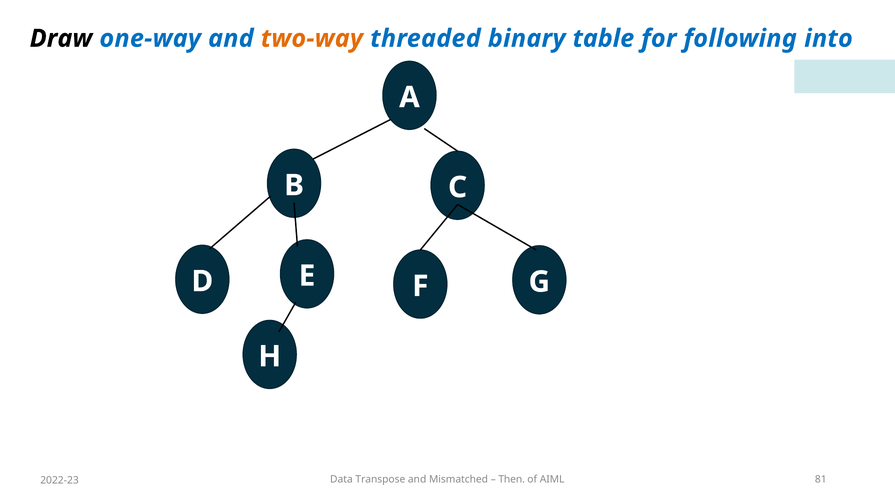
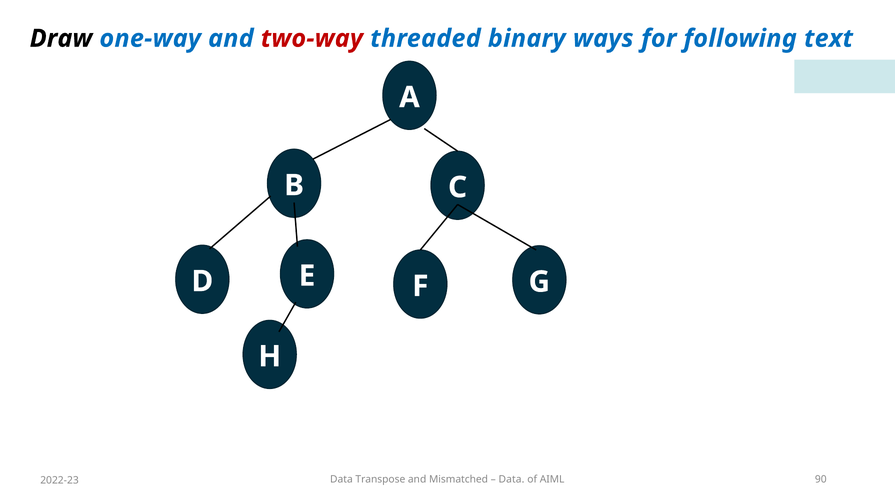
two-way colour: orange -> red
table: table -> ways
into: into -> text
Then at (512, 480): Then -> Data
81: 81 -> 90
